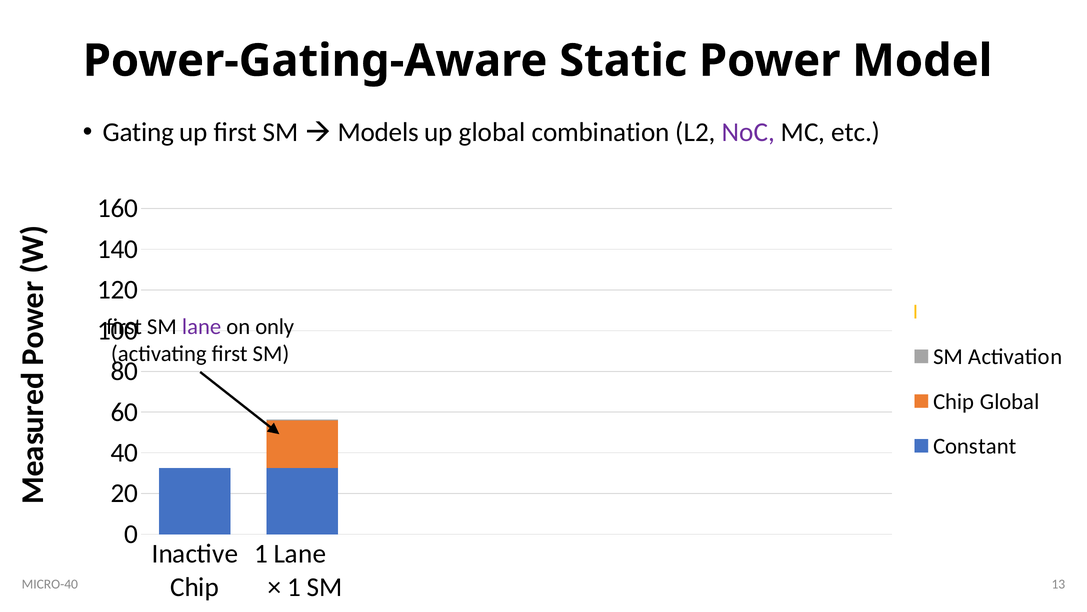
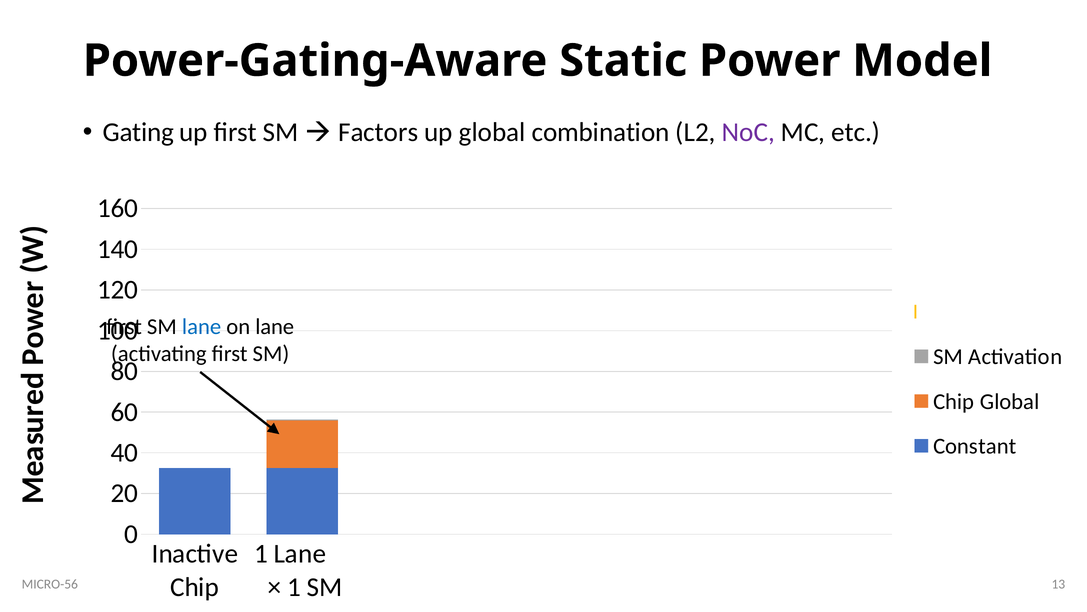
Models: Models -> Factors
lane at (202, 326) colour: purple -> blue
on only: only -> lane
MICRO-40: MICRO-40 -> MICRO-56
